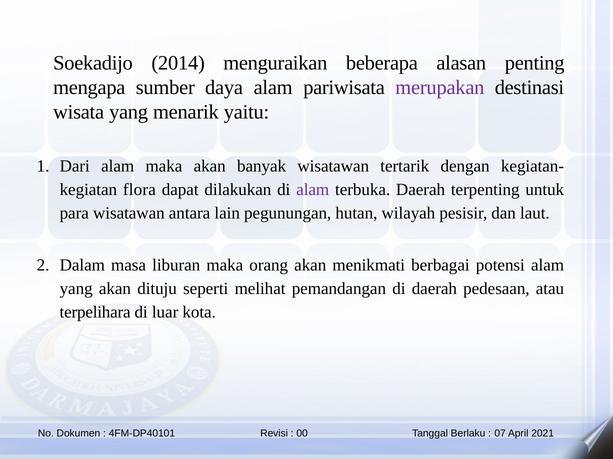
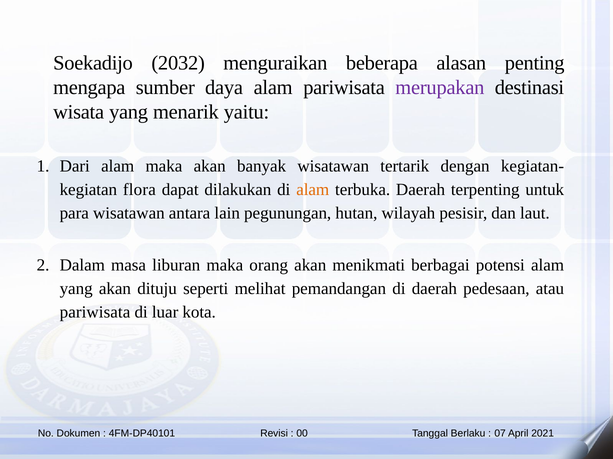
2014: 2014 -> 2032
alam at (313, 190) colour: purple -> orange
terpelihara at (95, 313): terpelihara -> pariwisata
